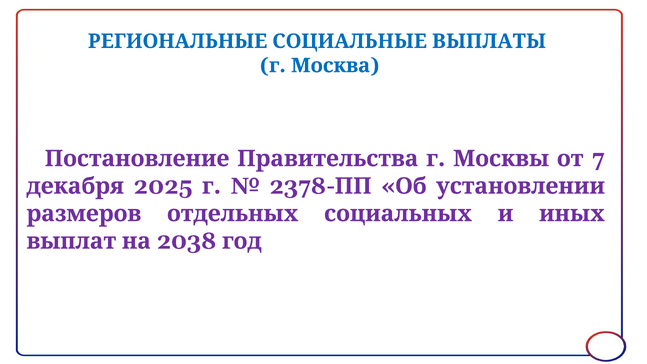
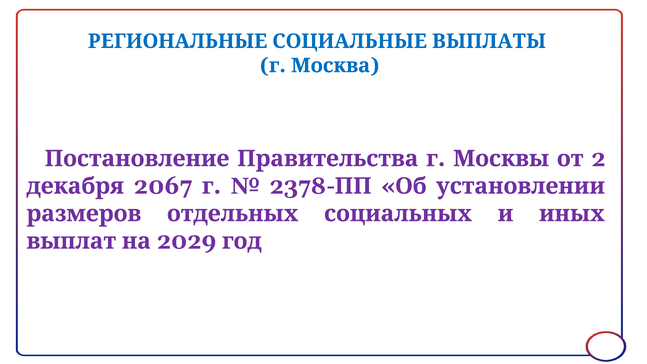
7: 7 -> 2
2025: 2025 -> 2067
2038: 2038 -> 2029
